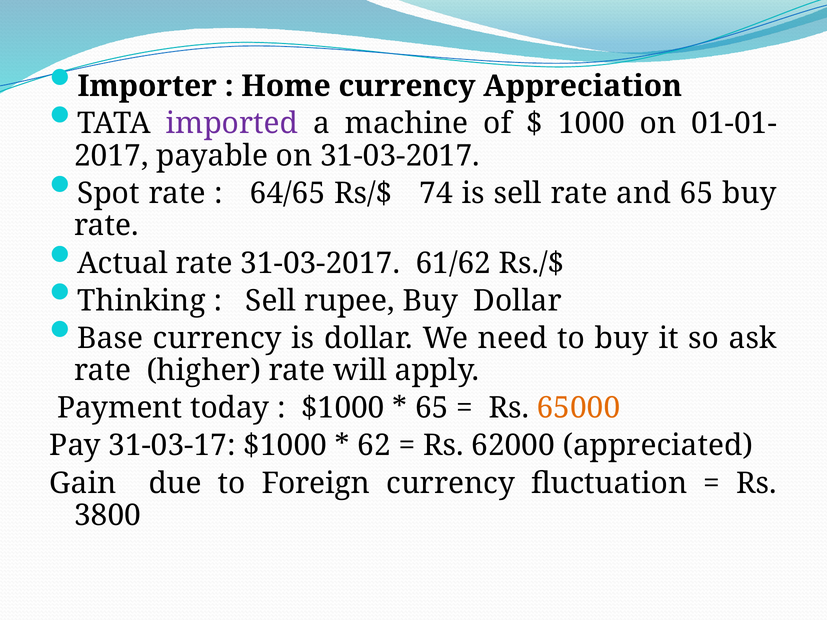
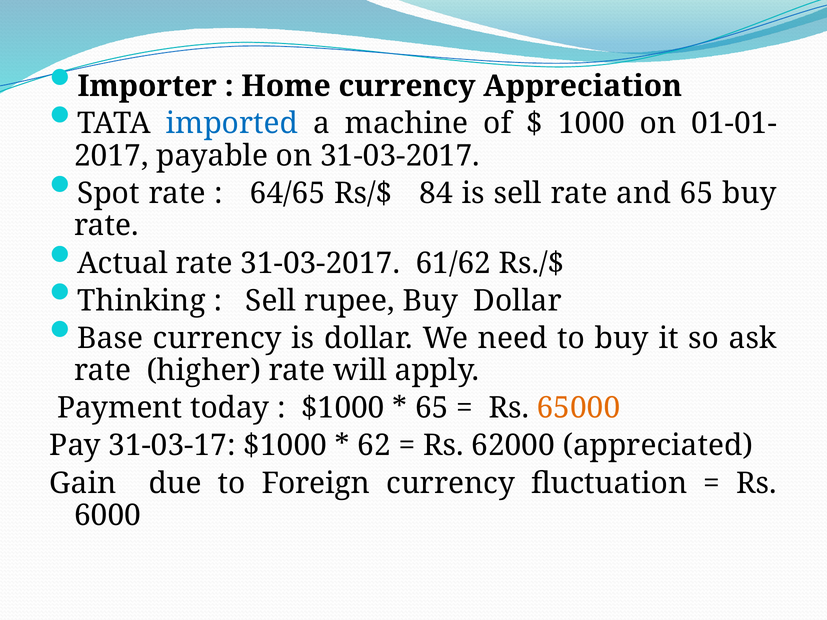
imported colour: purple -> blue
74: 74 -> 84
3800: 3800 -> 6000
